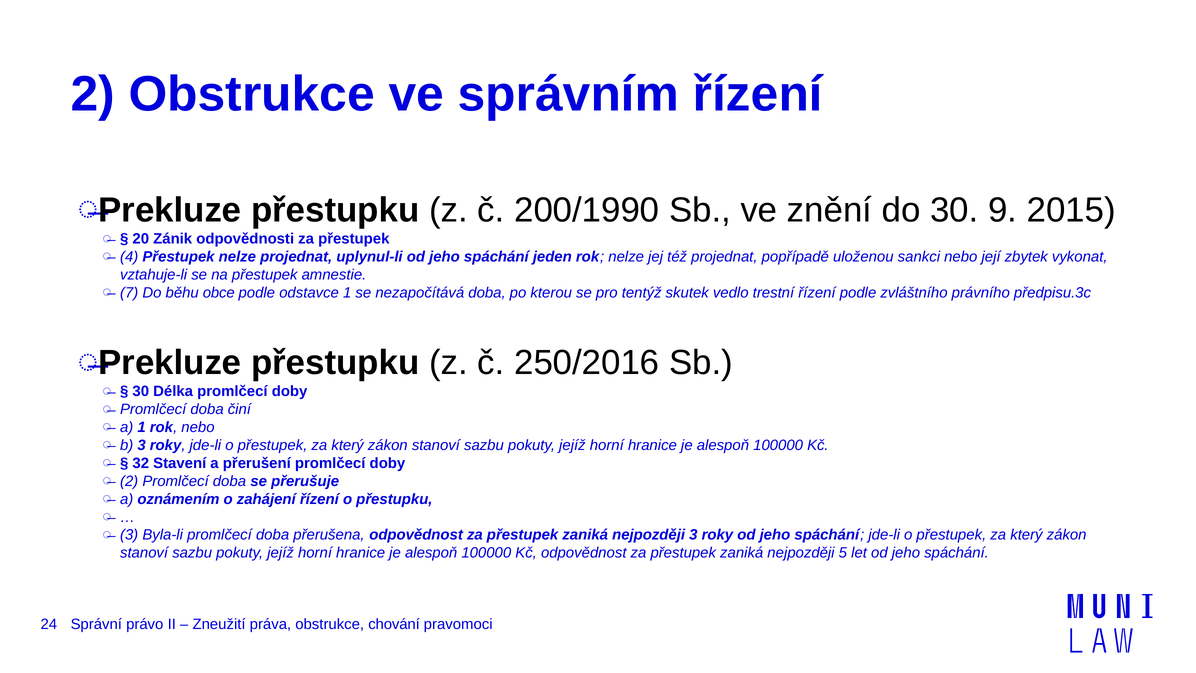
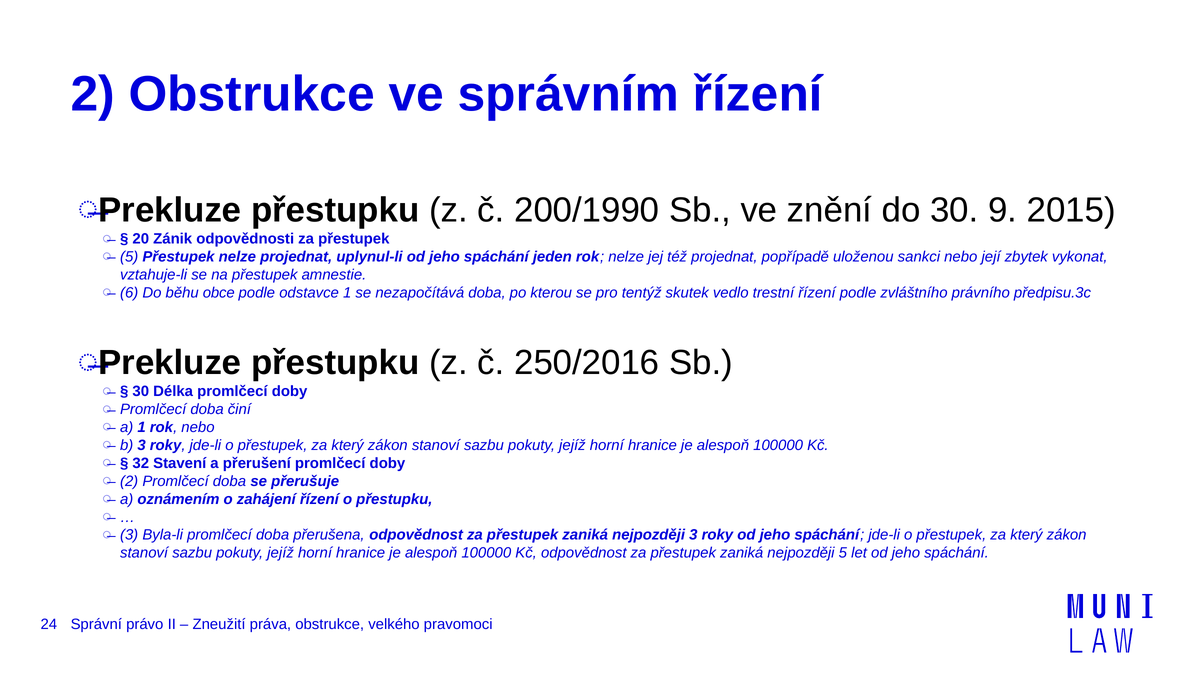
4 at (129, 257): 4 -> 5
7: 7 -> 6
chování: chování -> velkého
